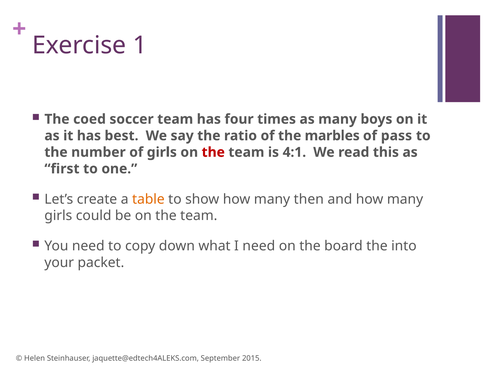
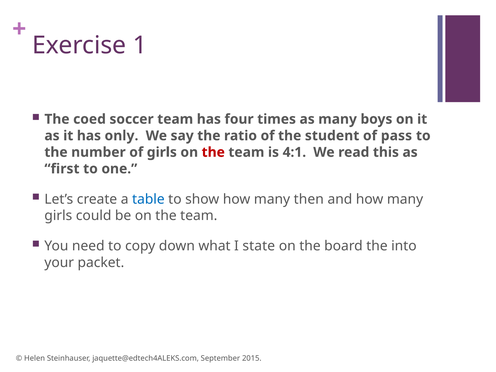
best: best -> only
marbles: marbles -> student
table colour: orange -> blue
I need: need -> state
